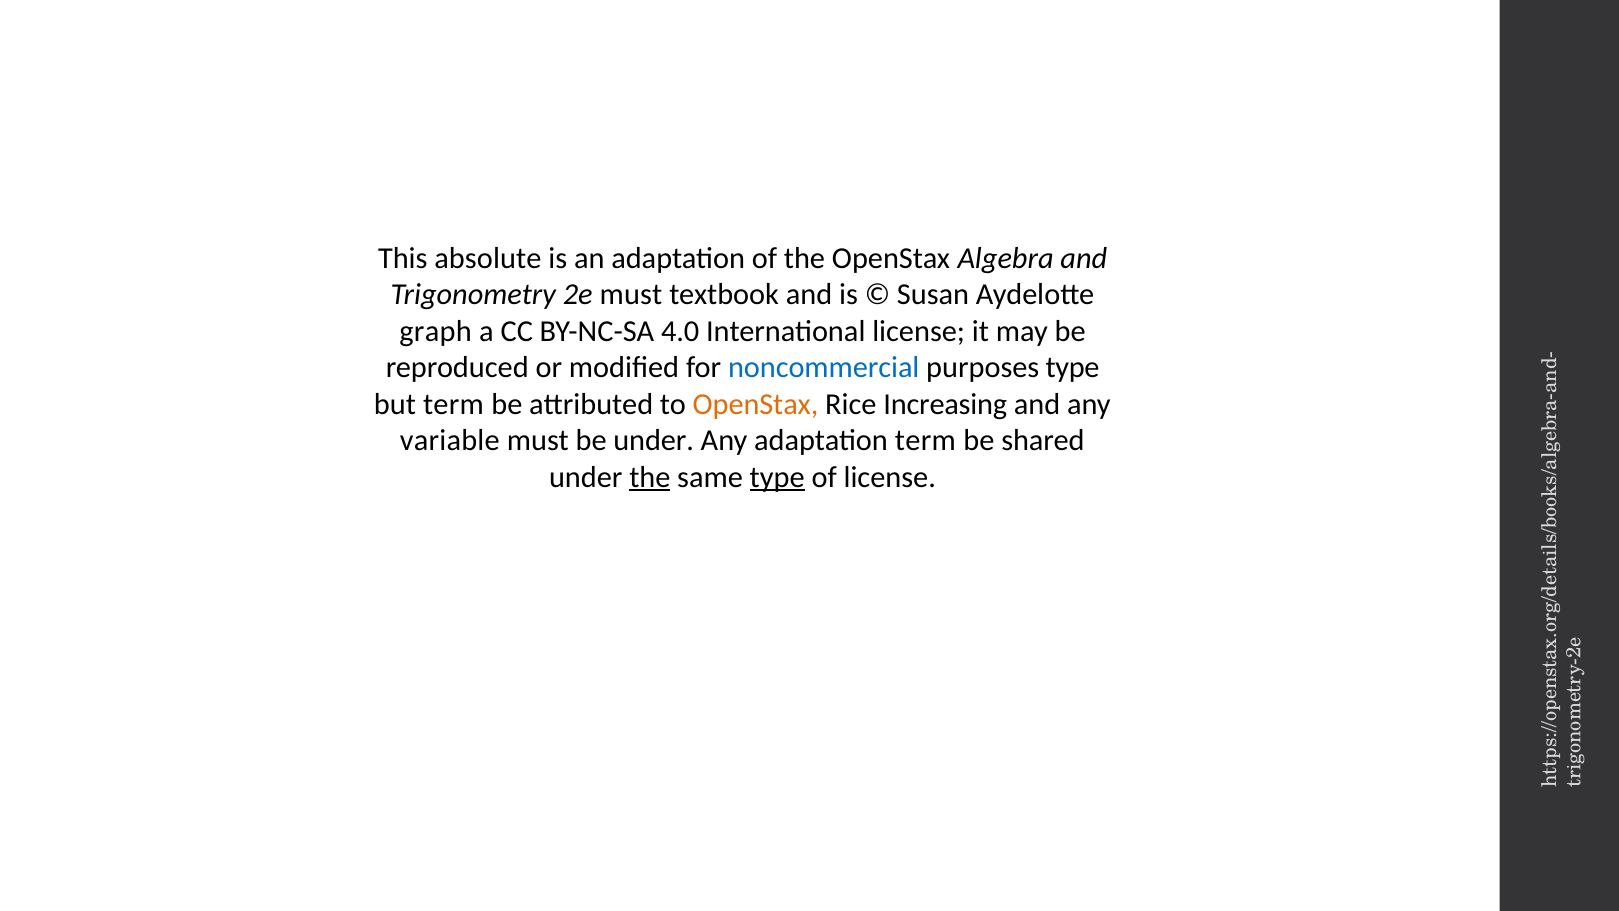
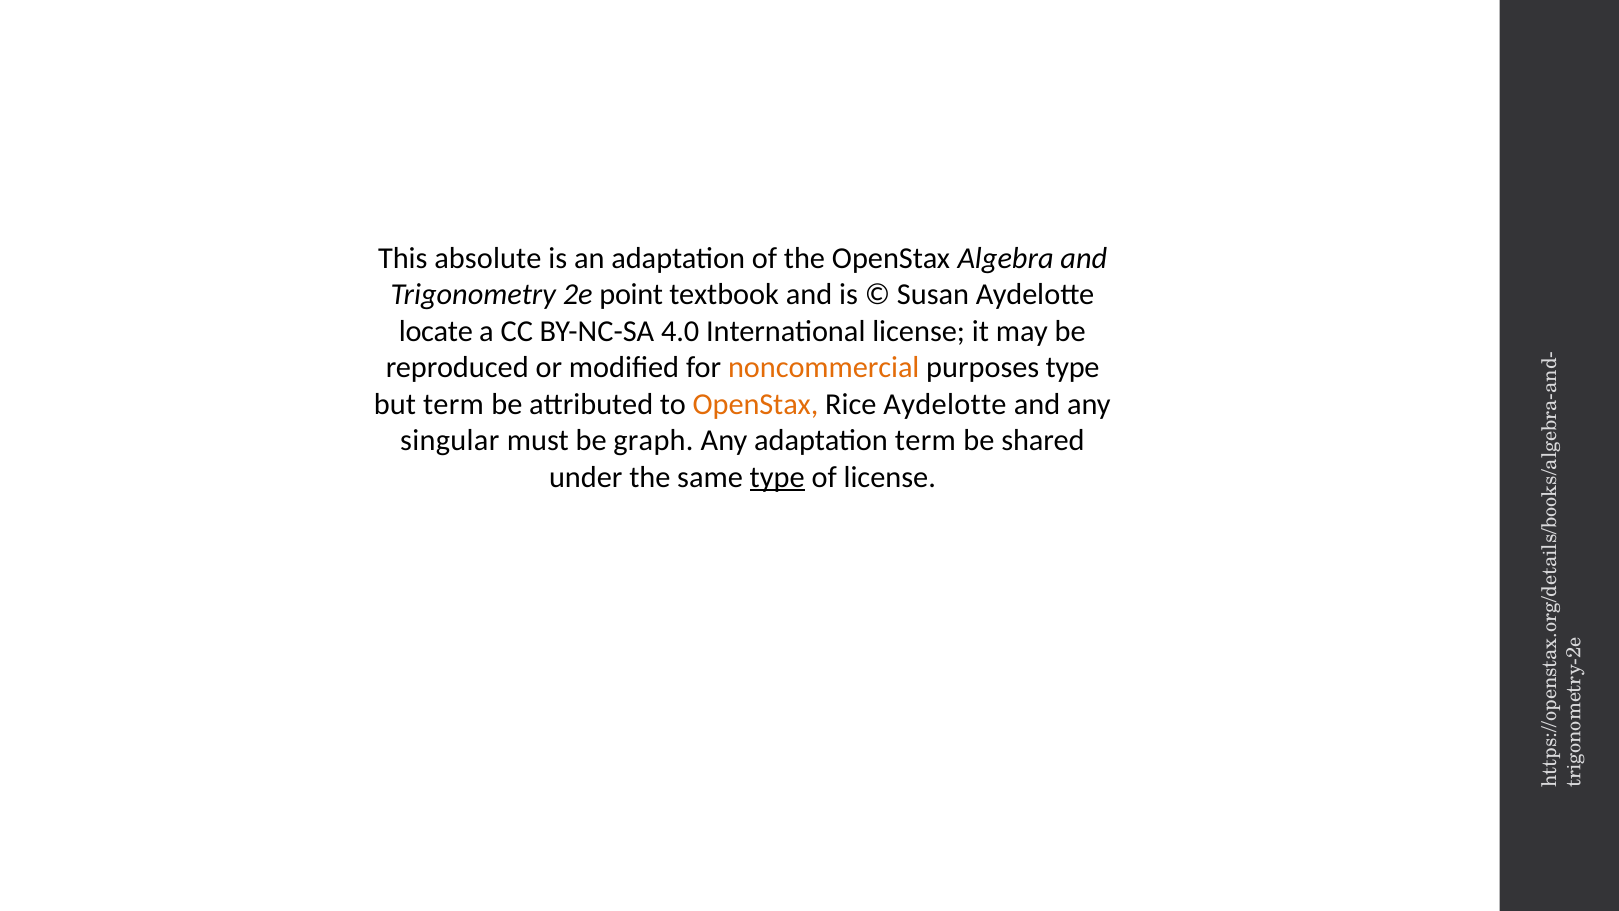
2e must: must -> point
graph: graph -> locate
noncommercial colour: blue -> orange
Rice Increasing: Increasing -> Aydelotte
variable: variable -> singular
be under: under -> graph
the at (650, 477) underline: present -> none
